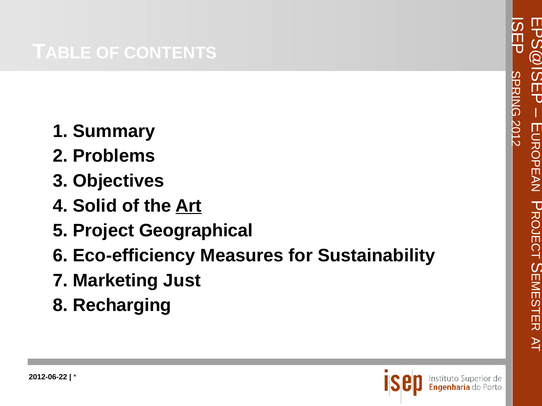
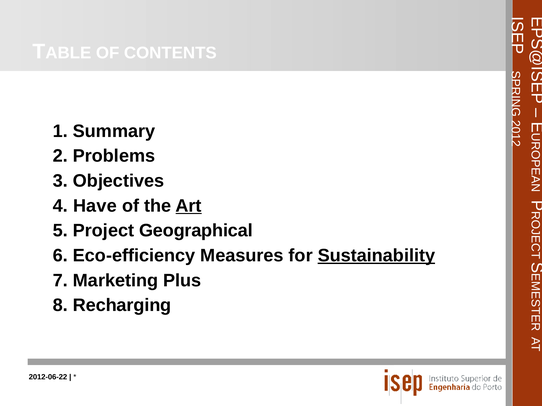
Solid: Solid -> Have
Sustainability underline: none -> present
Just: Just -> Plus
